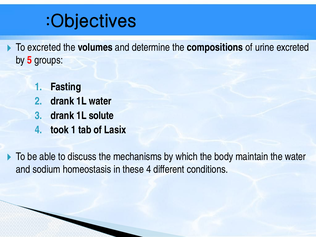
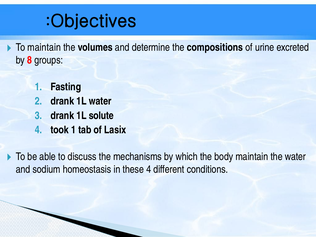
To excreted: excreted -> maintain
5: 5 -> 8
